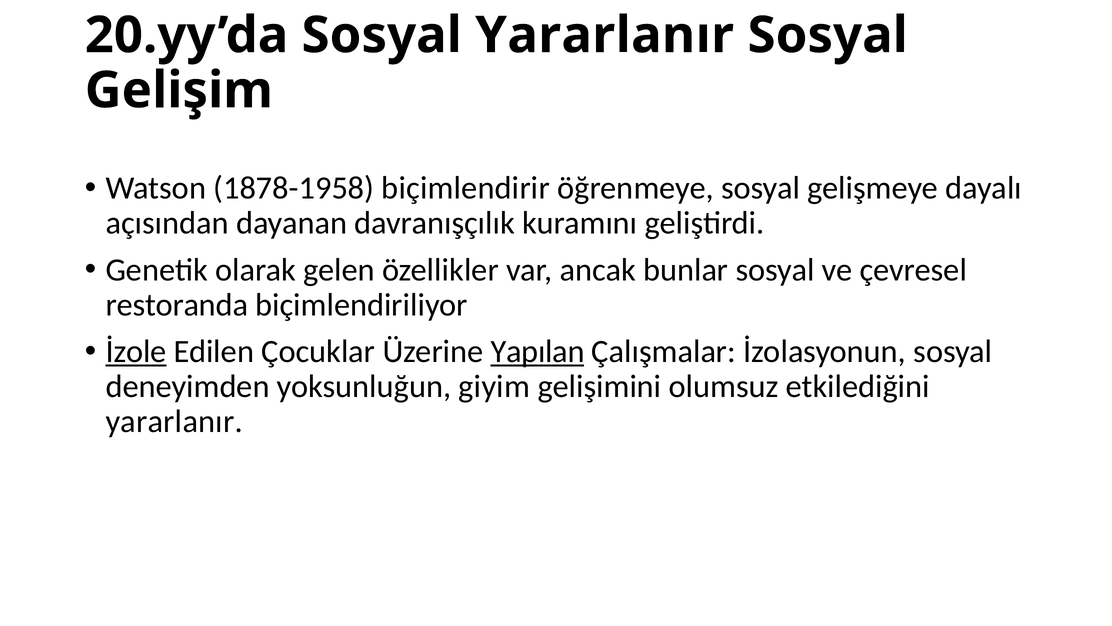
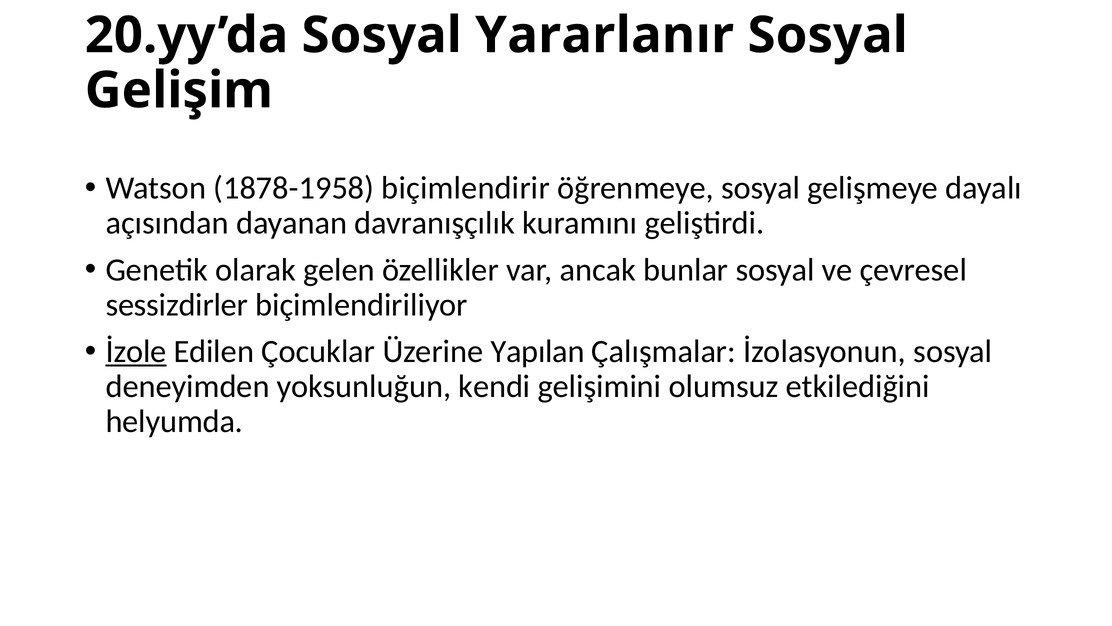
restoranda: restoranda -> sessizdirler
Yapılan underline: present -> none
giyim: giyim -> kendi
yararlanır at (174, 421): yararlanır -> helyumda
